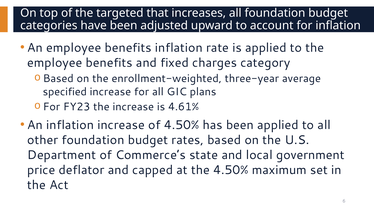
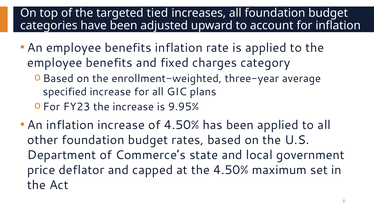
that: that -> tied
4.61%: 4.61% -> 9.95%
